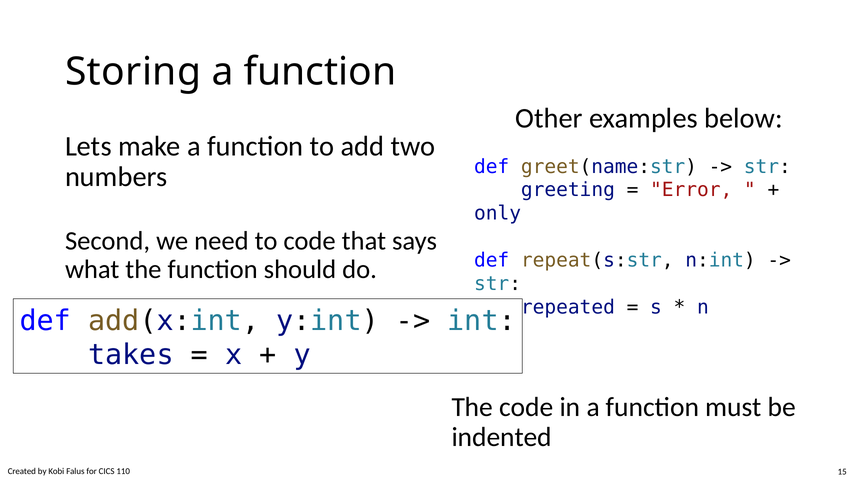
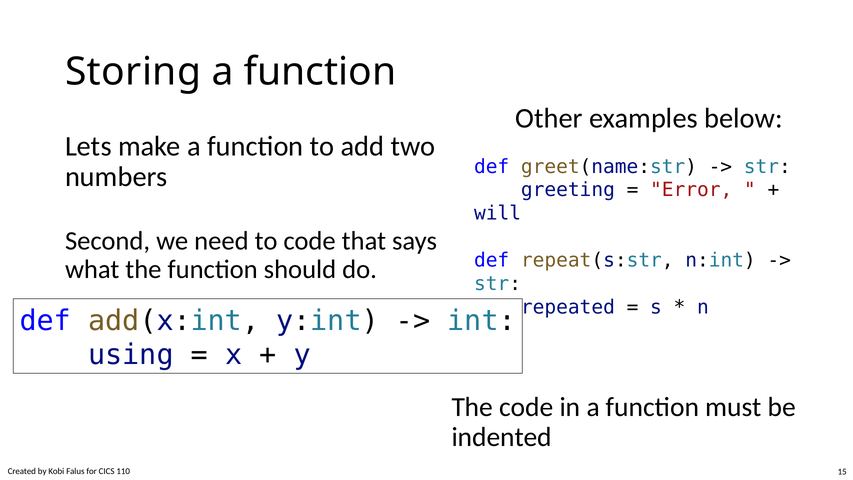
only: only -> will
takes: takes -> using
